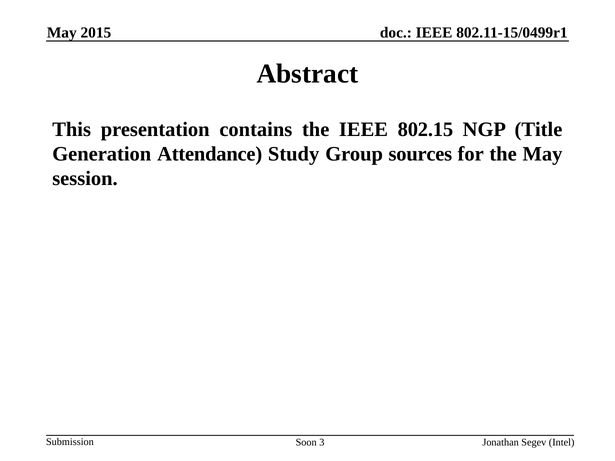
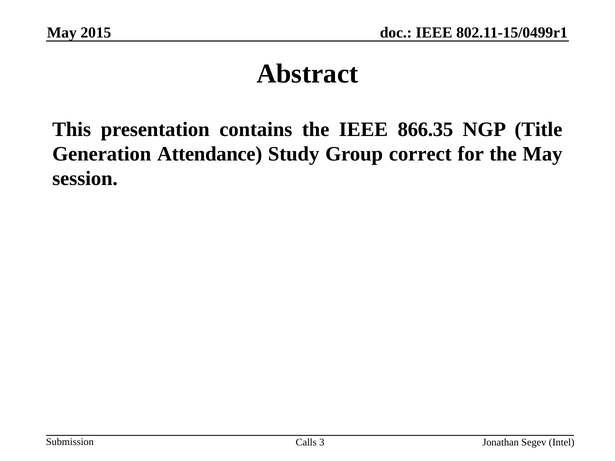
802.15: 802.15 -> 866.35
sources: sources -> correct
Soon: Soon -> Calls
